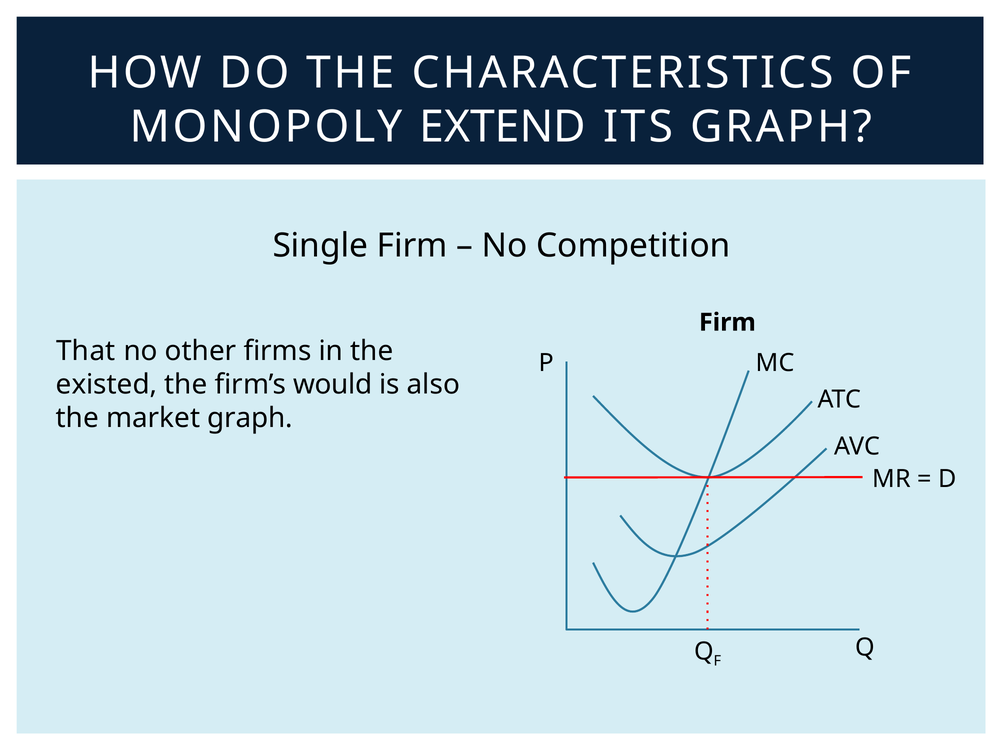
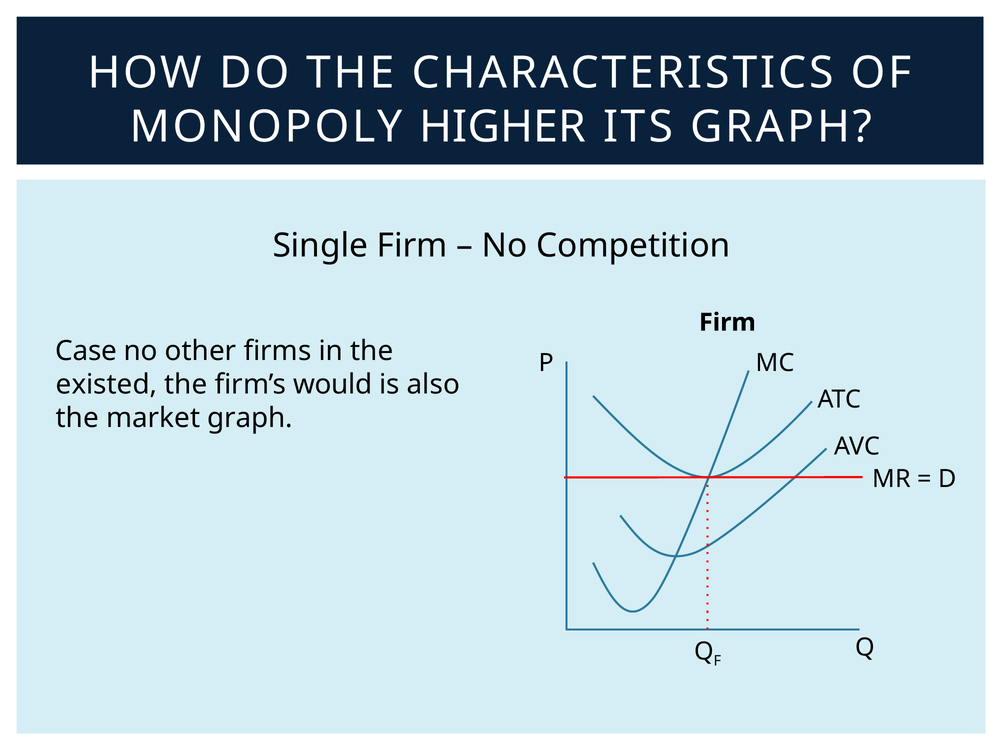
EXTEND: EXTEND -> HIGHER
That: That -> Case
